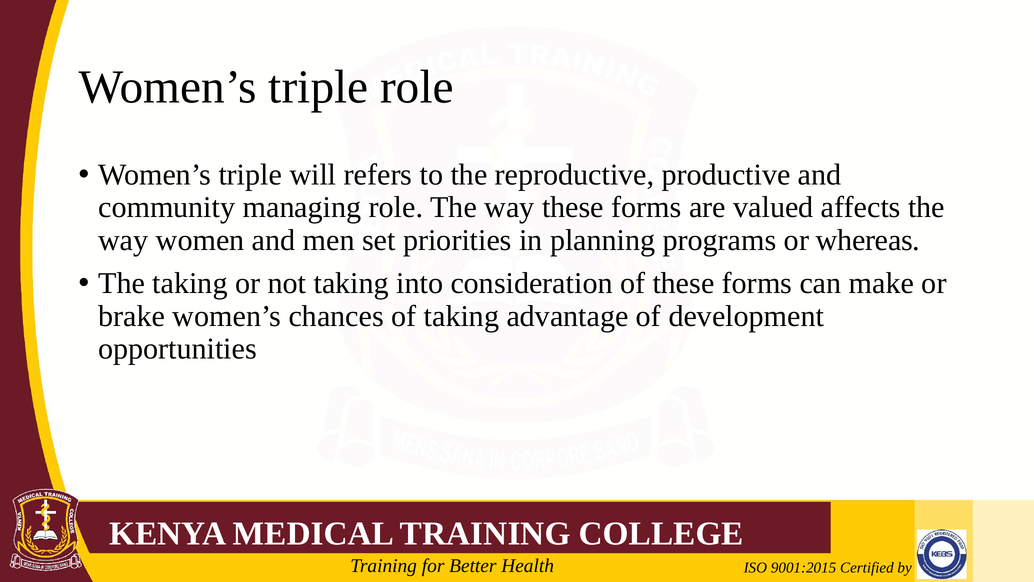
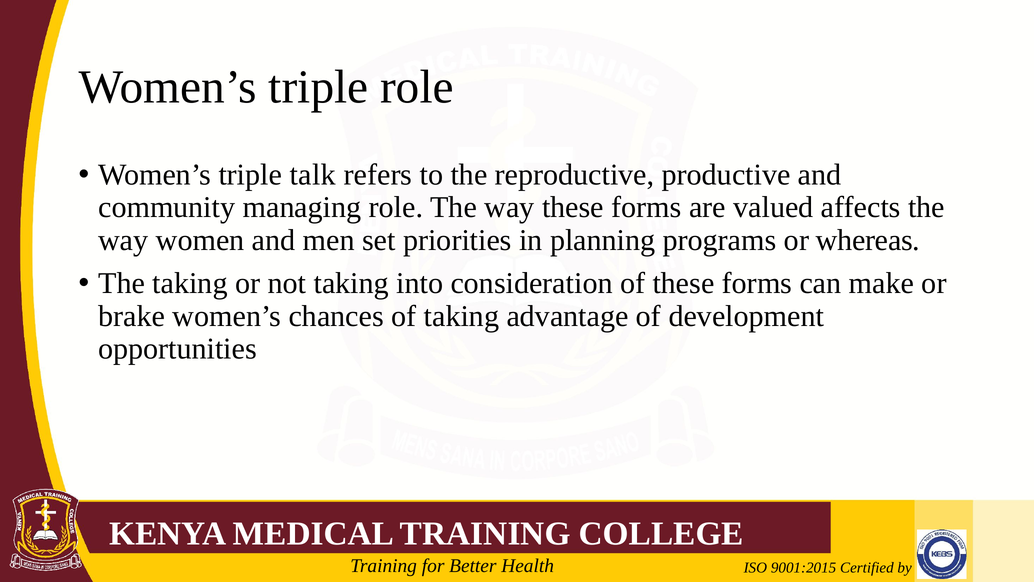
will: will -> talk
